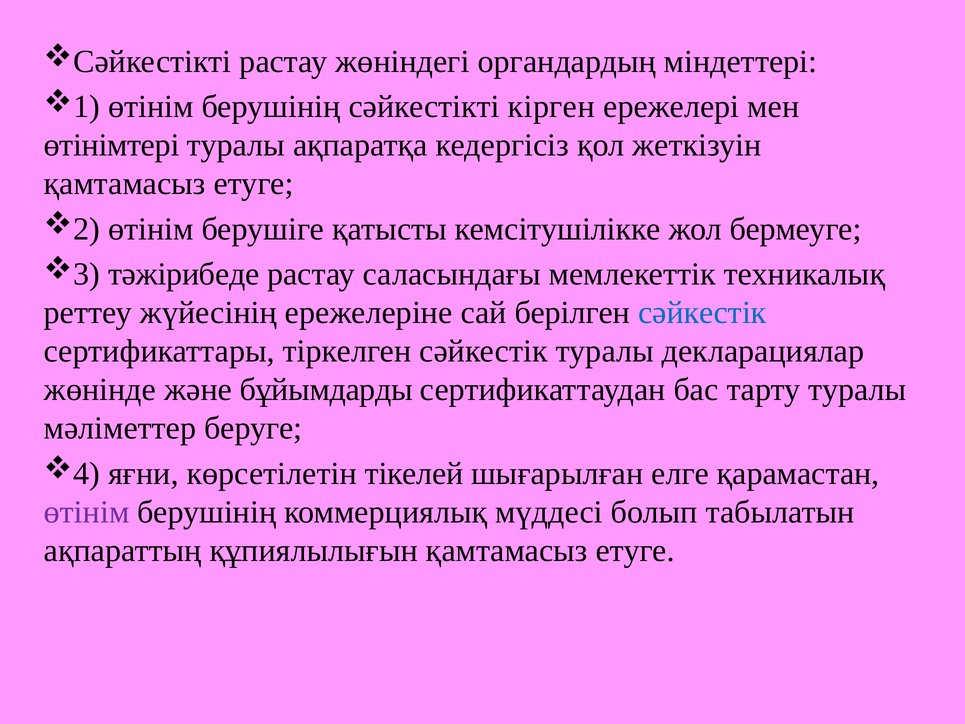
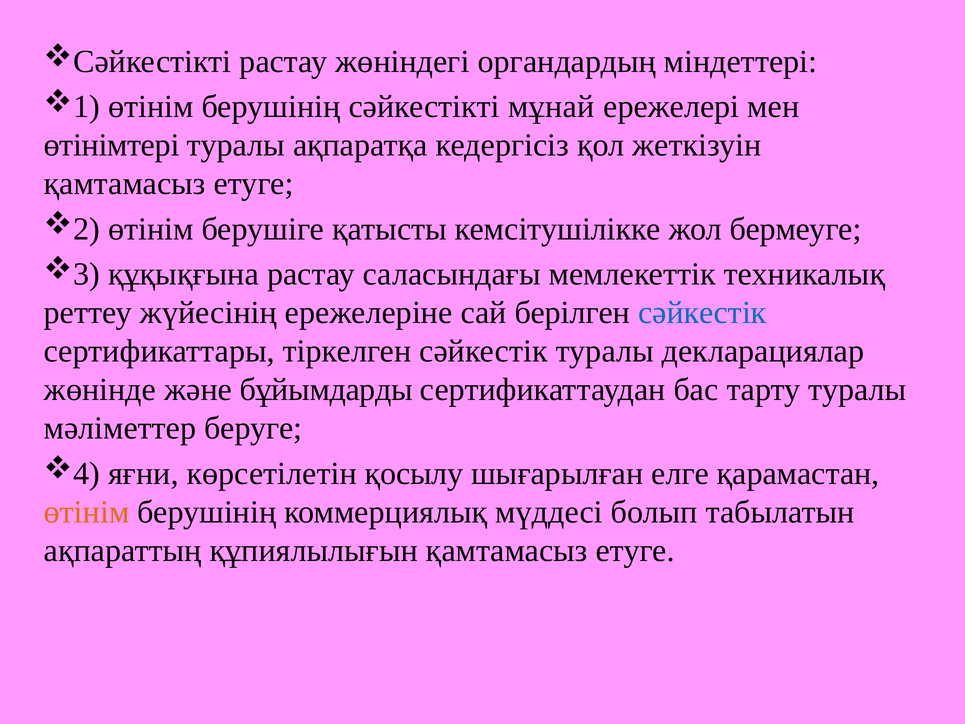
кірген: кірген -> мұнай
тәжірибеде: тәжірибеде -> құқықғына
тікелей: тікелей -> қосылу
өтiнiм at (87, 512) colour: purple -> orange
